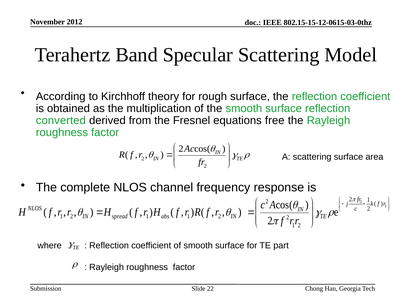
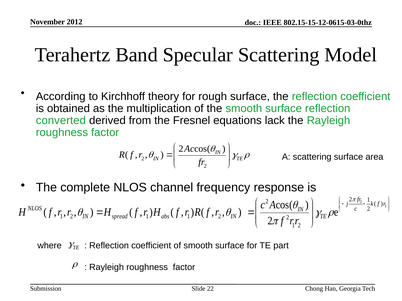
free: free -> lack
